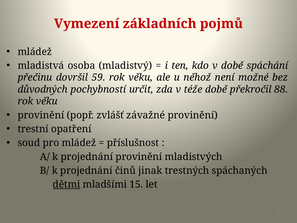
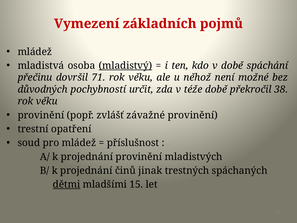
mladistvý underline: none -> present
59: 59 -> 71
88: 88 -> 38
